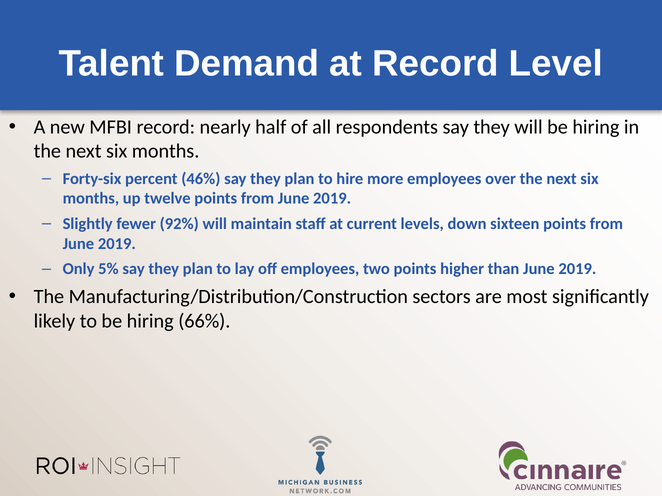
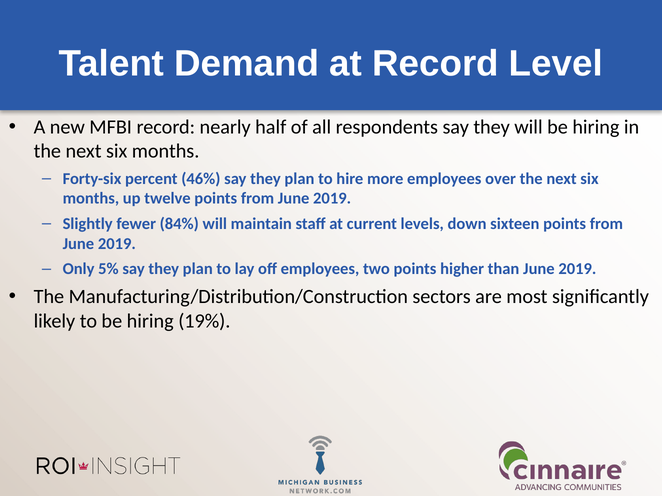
92%: 92% -> 84%
66%: 66% -> 19%
